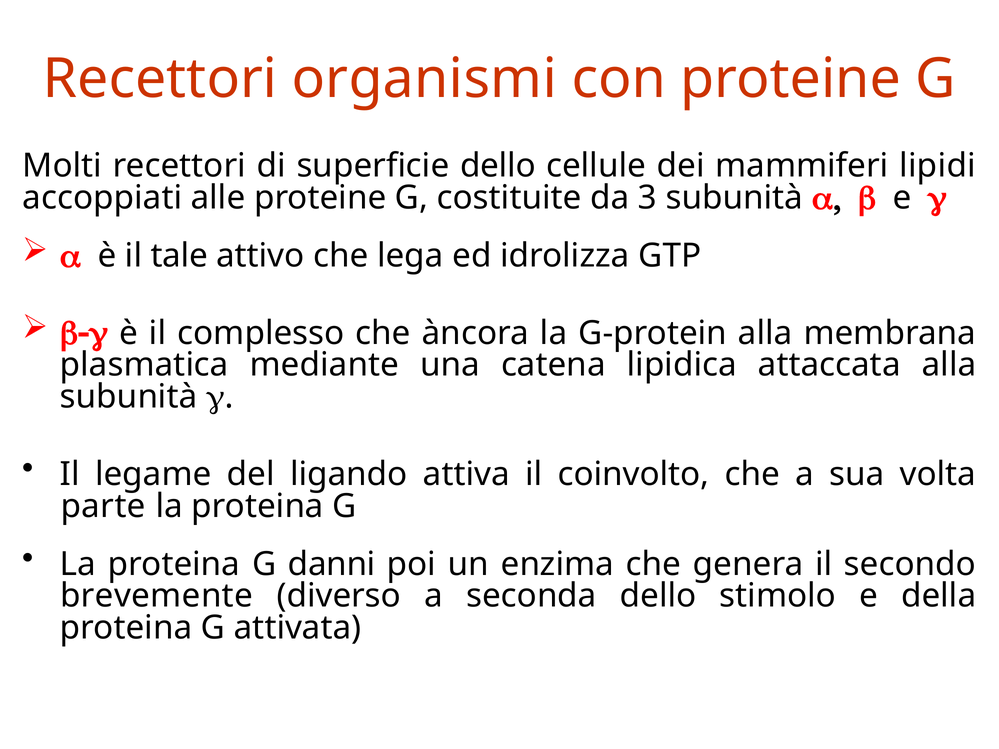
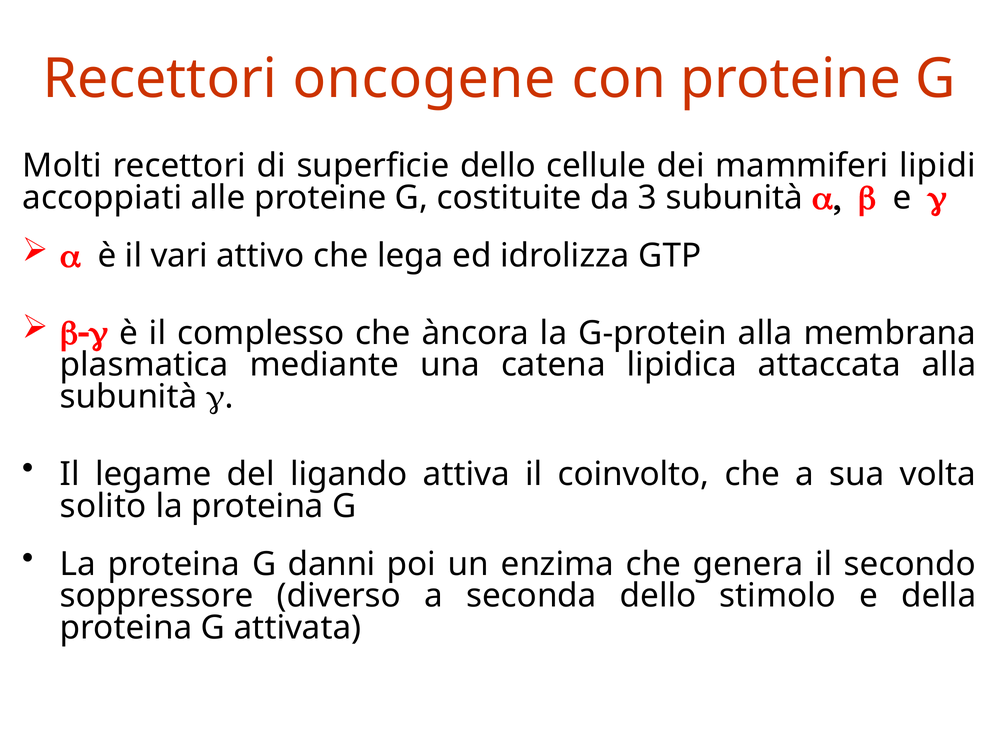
organismi: organismi -> oncogene
tale: tale -> vari
parte: parte -> solito
brevemente: brevemente -> soppressore
